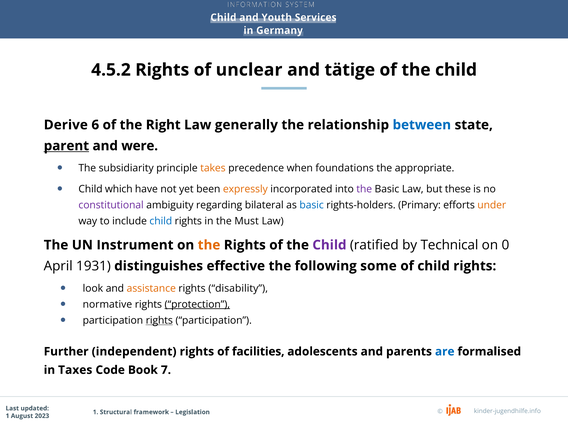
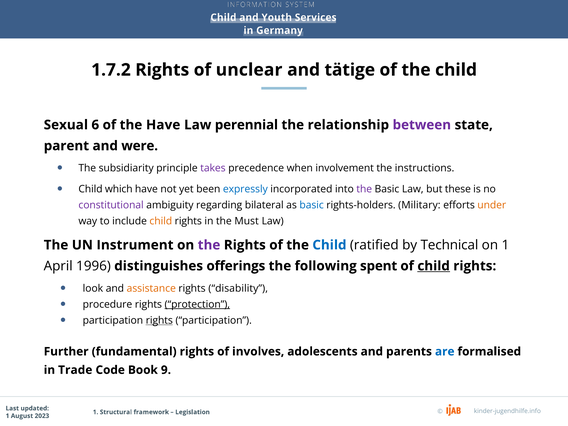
4.5.2: 4.5.2 -> 1.7.2
Derive: Derive -> Sexual
the Right: Right -> Have
generally: generally -> perennial
between colour: blue -> purple
parent underline: present -> none
takes colour: orange -> purple
foundations: foundations -> involvement
appropriate: appropriate -> instructions
expressly colour: orange -> blue
Primary: Primary -> Military
child at (161, 221) colour: blue -> orange
the at (209, 245) colour: orange -> purple
Child at (329, 245) colour: purple -> blue
on 0: 0 -> 1
1931: 1931 -> 1996
effective: effective -> offerings
some: some -> spent
child at (434, 266) underline: none -> present
normative: normative -> procedure
independent: independent -> fundamental
facilities: facilities -> involves
Taxes: Taxes -> Trade
7: 7 -> 9
